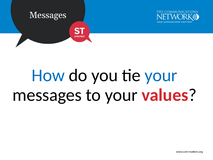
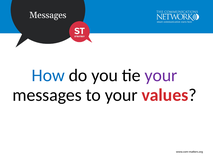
your at (161, 75) colour: blue -> purple
